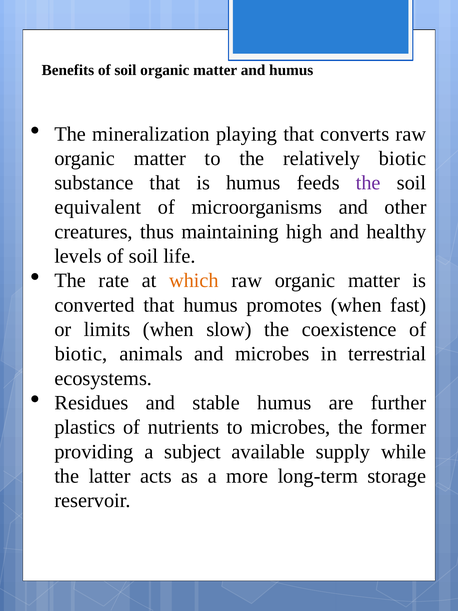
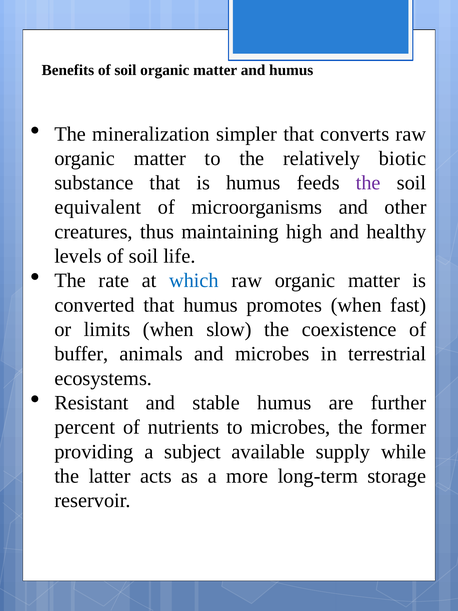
playing: playing -> simpler
which colour: orange -> blue
biotic at (81, 354): biotic -> buffer
Residues: Residues -> Resistant
plastics: plastics -> percent
